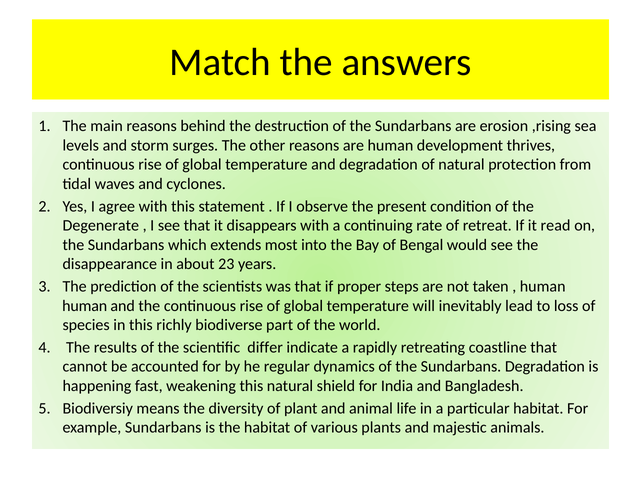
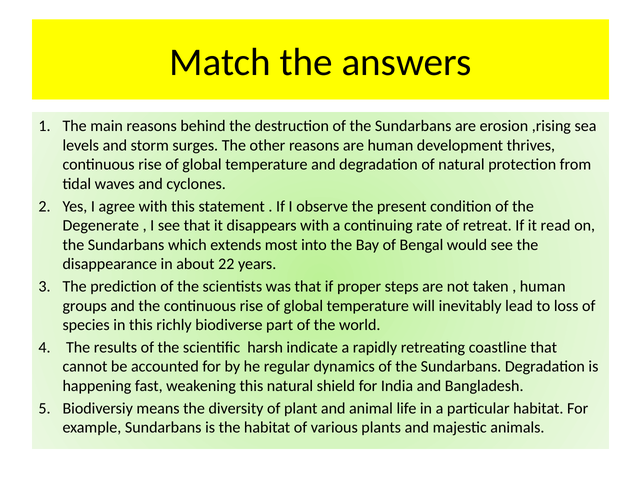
23: 23 -> 22
human at (85, 306): human -> groups
differ: differ -> harsh
